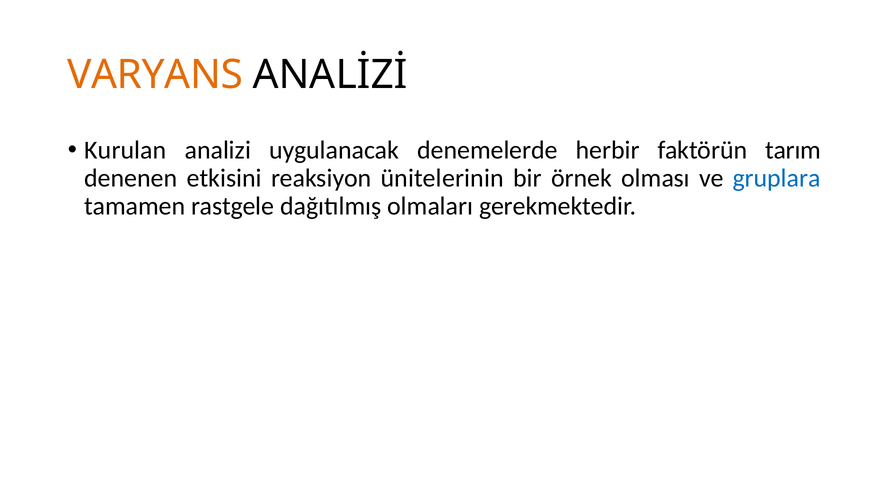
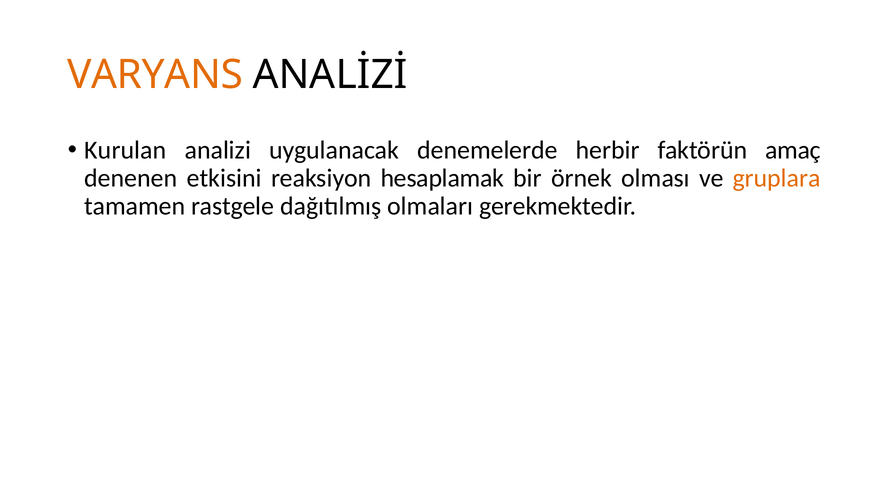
tarım: tarım -> amaç
ünitelerinin: ünitelerinin -> hesaplamak
gruplara colour: blue -> orange
